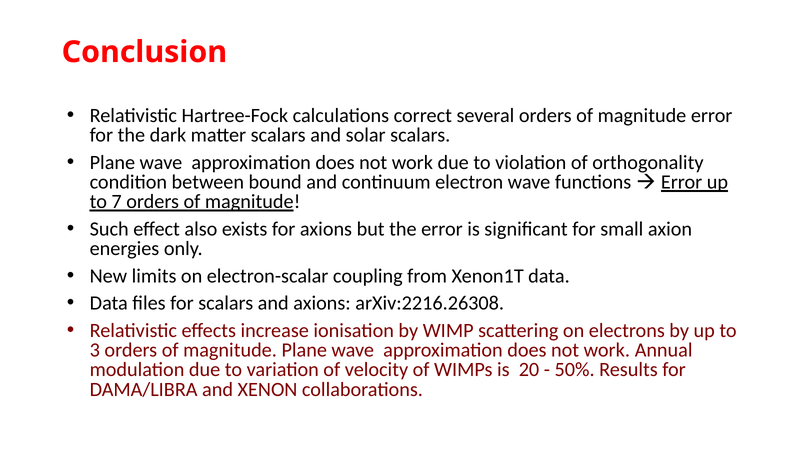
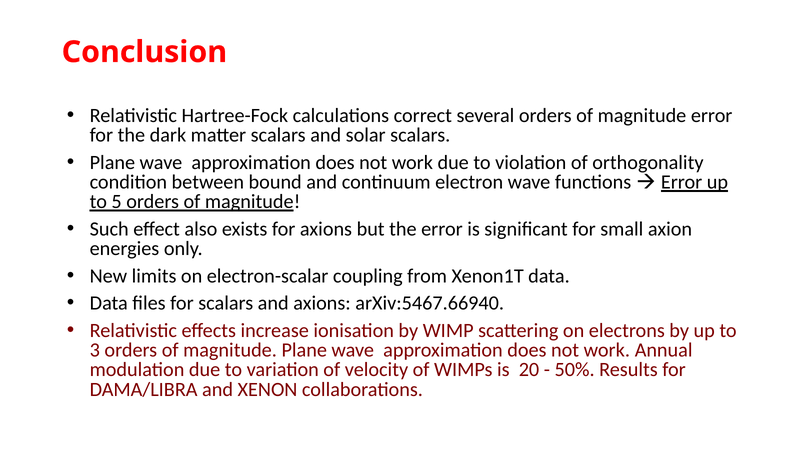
7: 7 -> 5
arXiv:2216.26308: arXiv:2216.26308 -> arXiv:5467.66940
